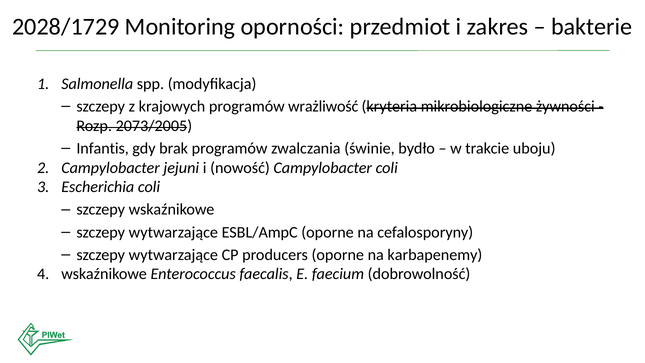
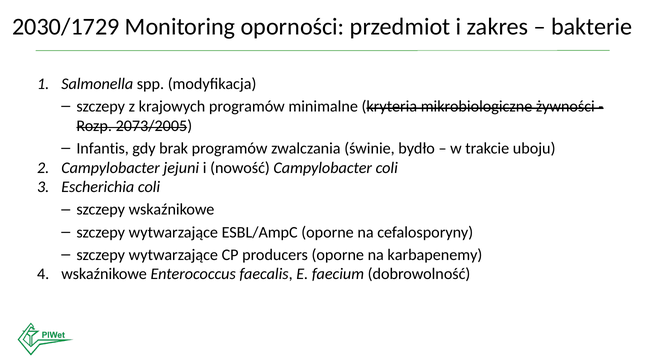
2028/1729: 2028/1729 -> 2030/1729
wrażliwość: wrażliwość -> minimalne
